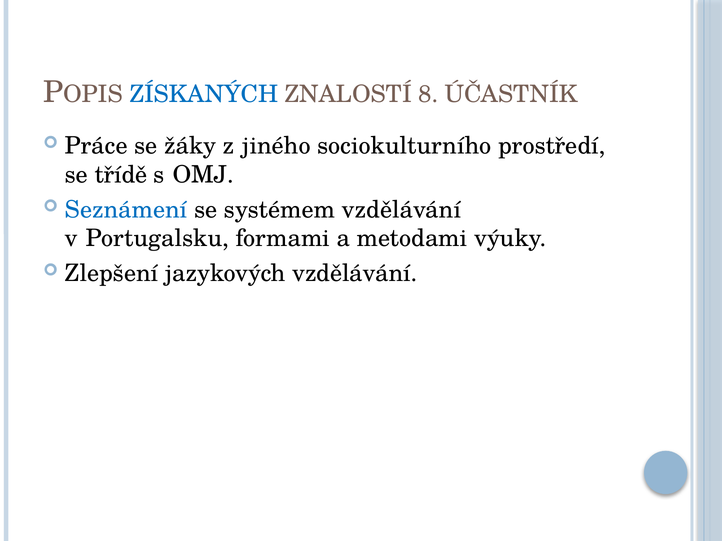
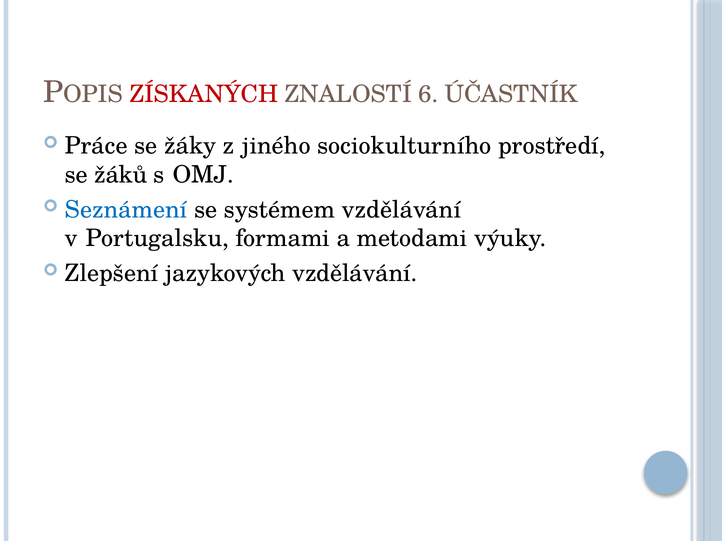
ZÍSKANÝCH colour: blue -> red
8: 8 -> 6
třídě: třídě -> žáků
